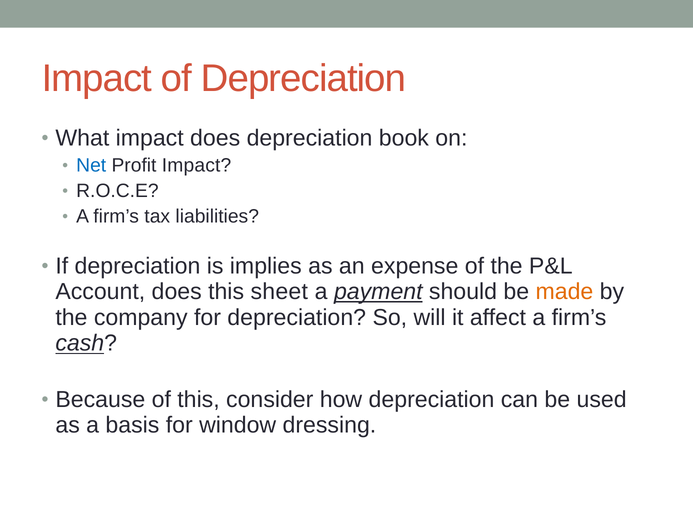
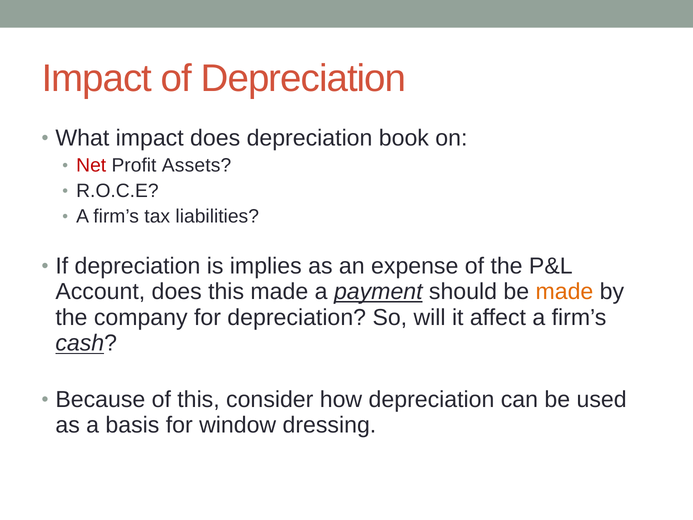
Net colour: blue -> red
Profit Impact: Impact -> Assets
this sheet: sheet -> made
